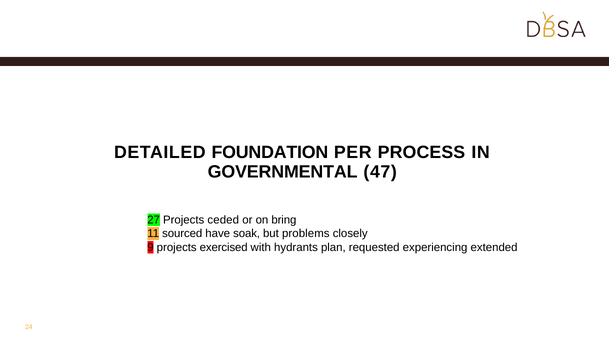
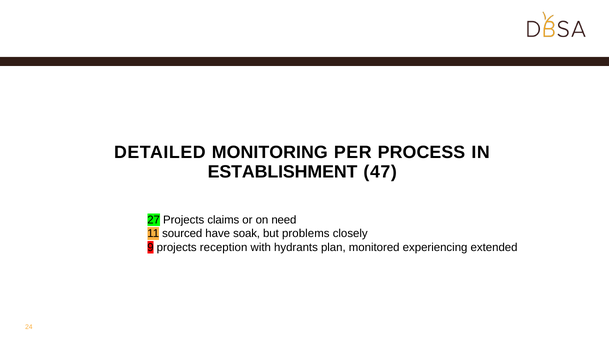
FOUNDATION: FOUNDATION -> MONITORING
GOVERNMENTAL: GOVERNMENTAL -> ESTABLISHMENT
ceded: ceded -> claims
bring: bring -> need
exercised: exercised -> reception
requested: requested -> monitored
